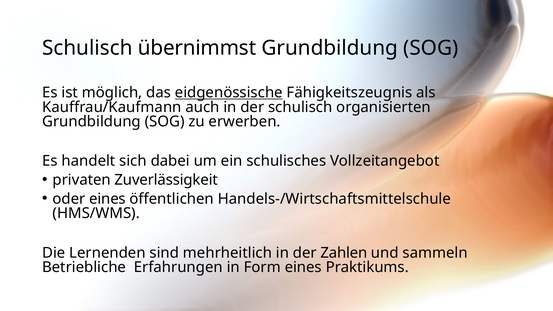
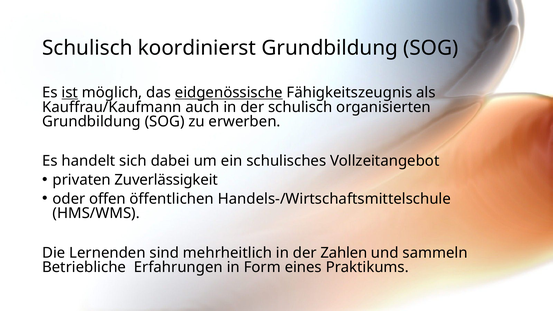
übernimmst: übernimmst -> koordinierst
ist underline: none -> present
oder eines: eines -> offen
